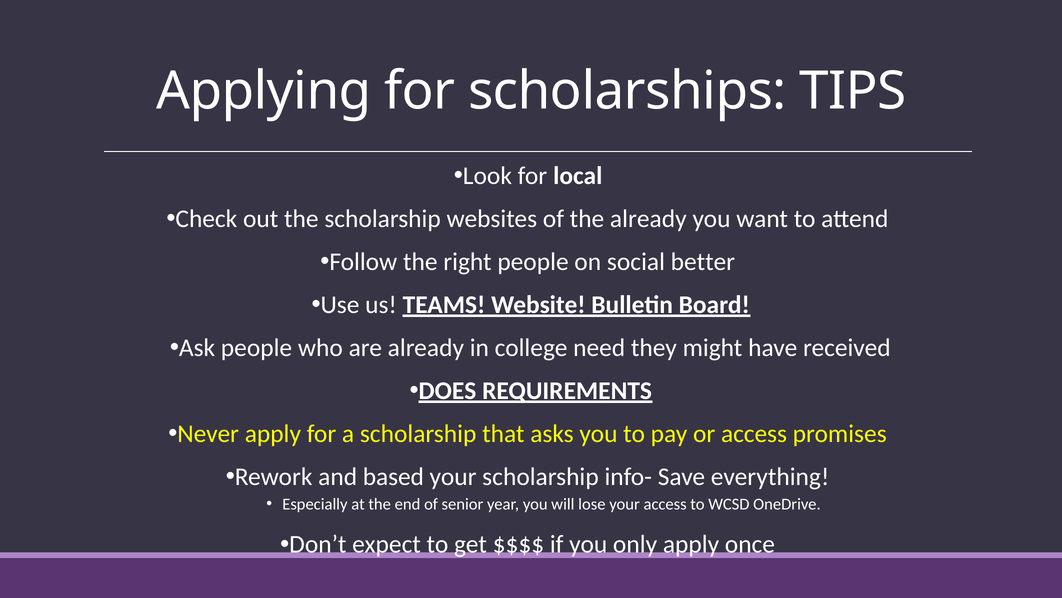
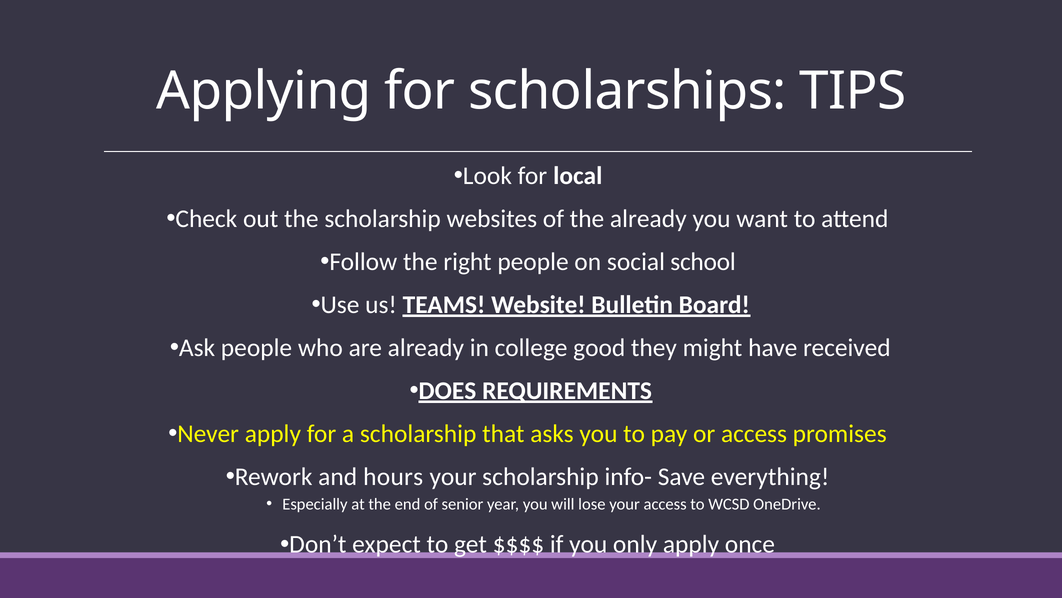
better: better -> school
need: need -> good
based: based -> hours
